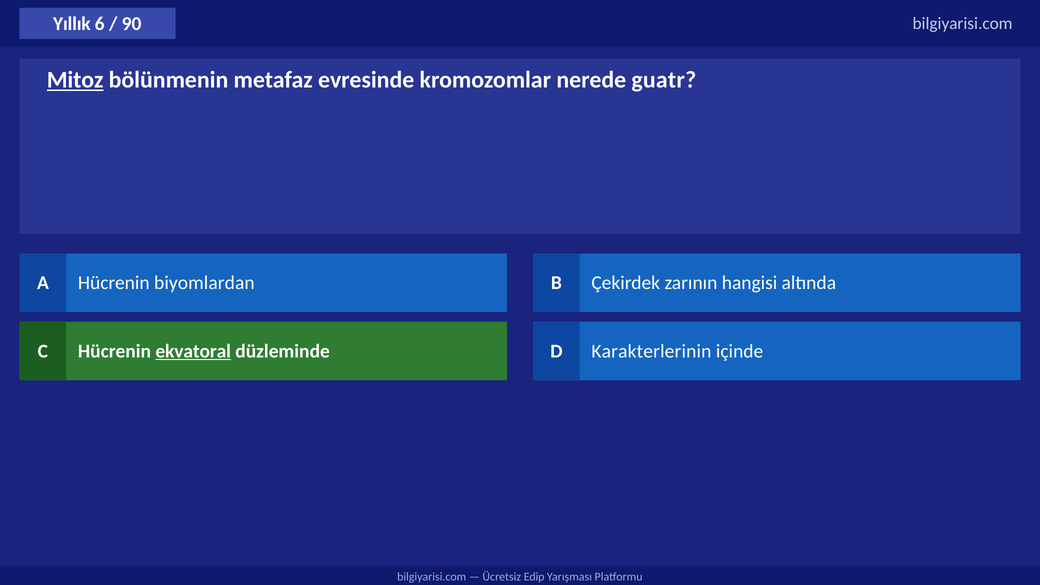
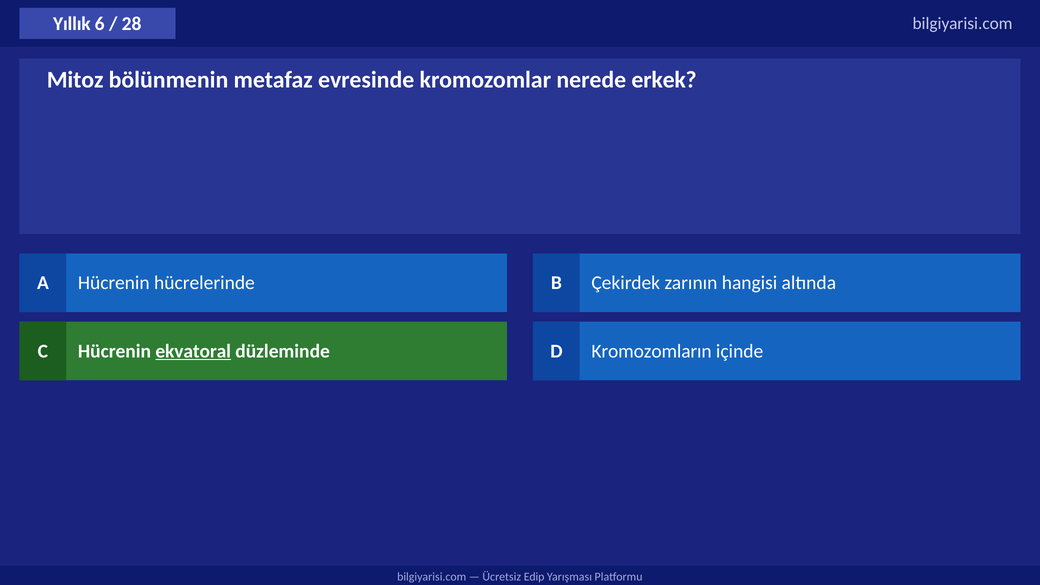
90: 90 -> 28
Mitoz underline: present -> none
guatr: guatr -> erkek
biyomlardan: biyomlardan -> hücrelerinde
Karakterlerinin: Karakterlerinin -> Kromozomların
